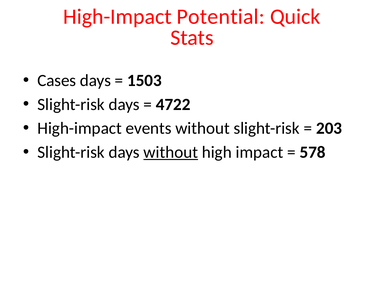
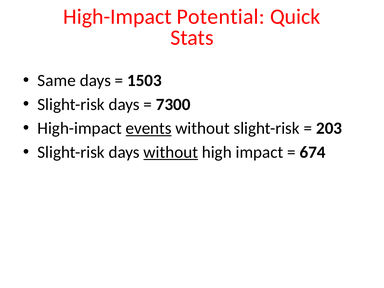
Cases: Cases -> Same
4722: 4722 -> 7300
events underline: none -> present
578: 578 -> 674
